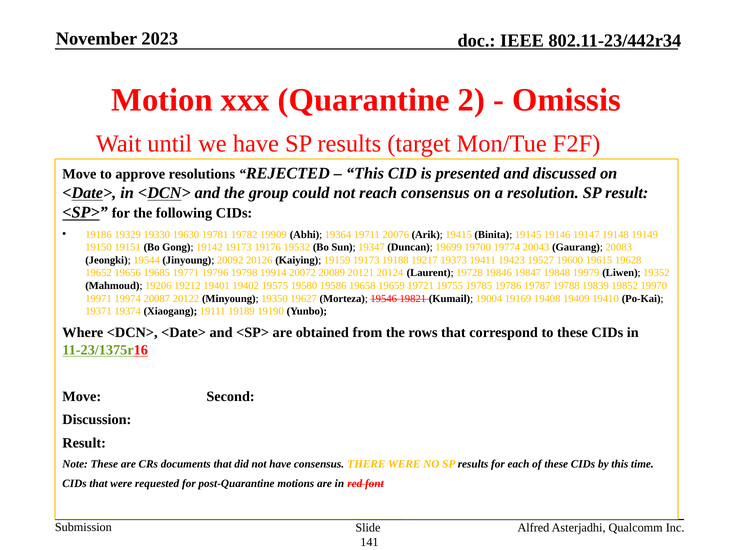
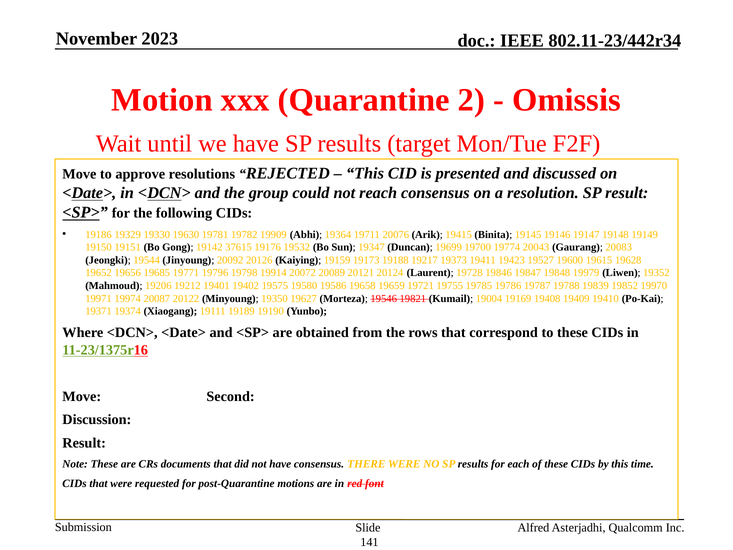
19142 19173: 19173 -> 37615
